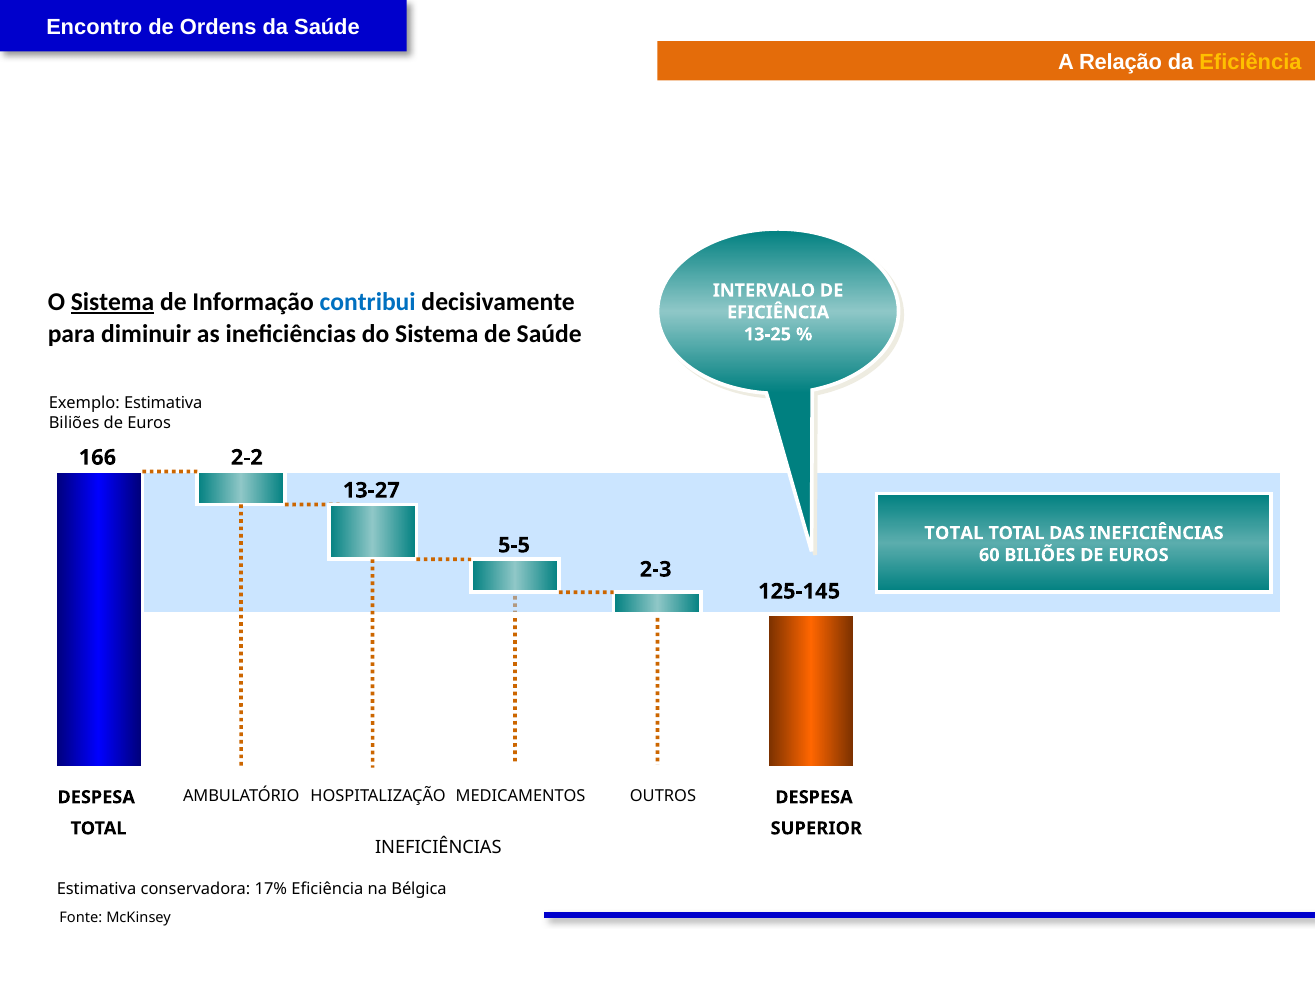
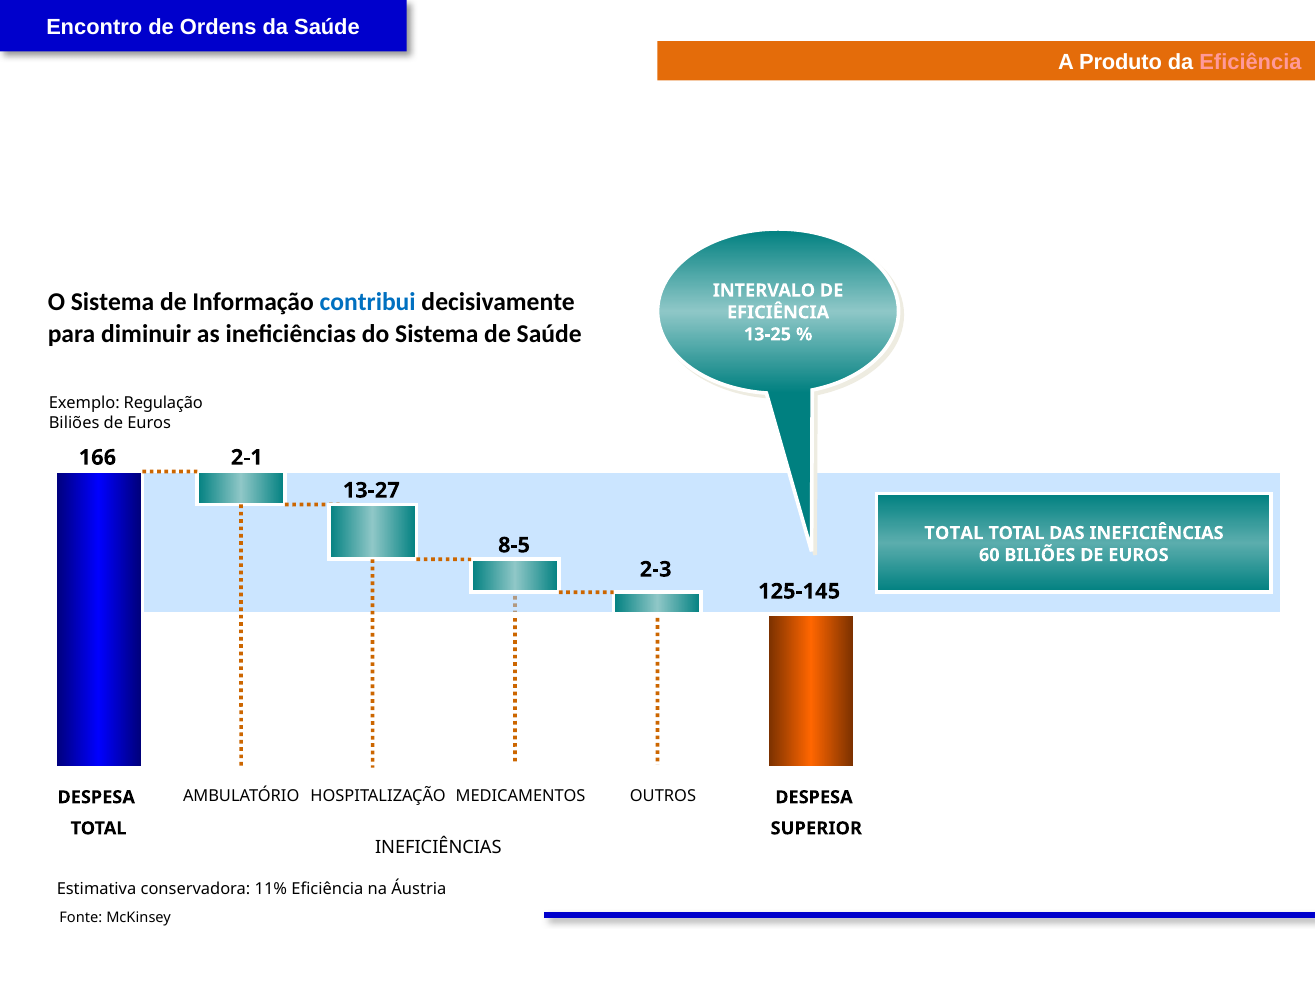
Relação: Relação -> Produto
Eficiência at (1250, 62) colour: yellow -> pink
Sistema at (113, 302) underline: present -> none
Exemplo Estimativa: Estimativa -> Regulação
2-2: 2-2 -> 2-1
5-5: 5-5 -> 8-5
17%: 17% -> 11%
Bélgica: Bélgica -> Áustria
